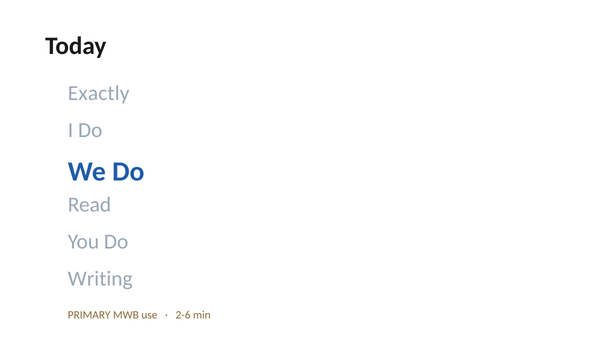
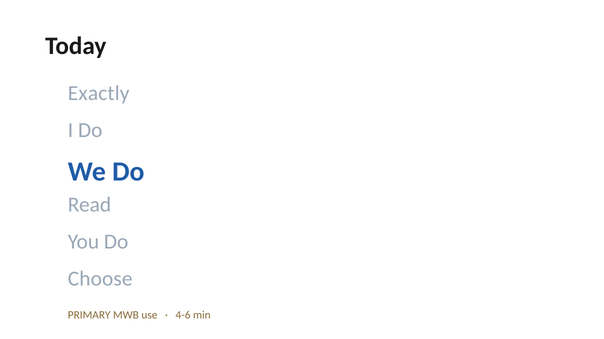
Writing: Writing -> Choose
2-6: 2-6 -> 4-6
